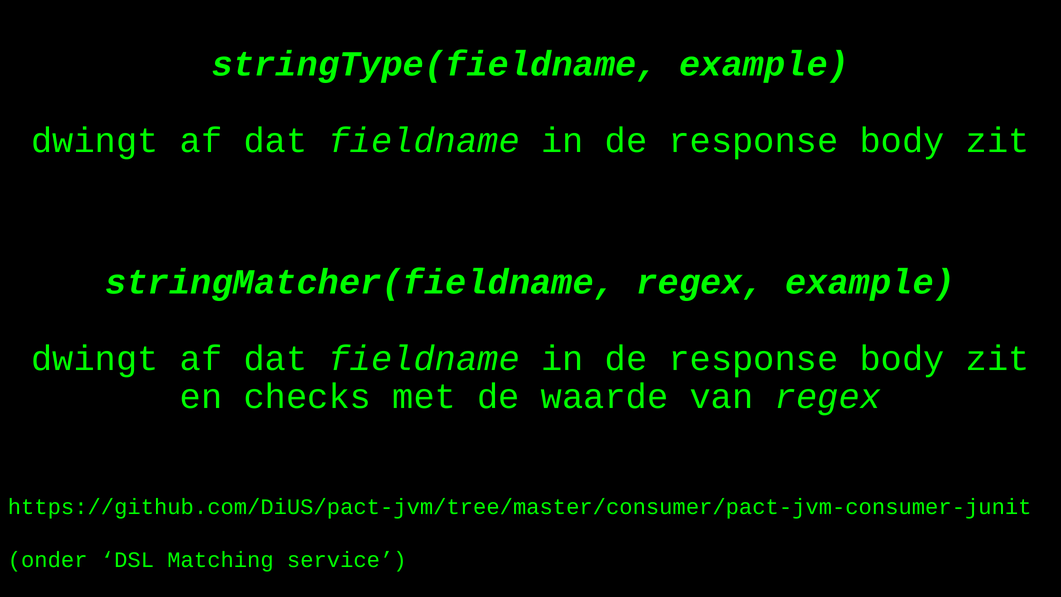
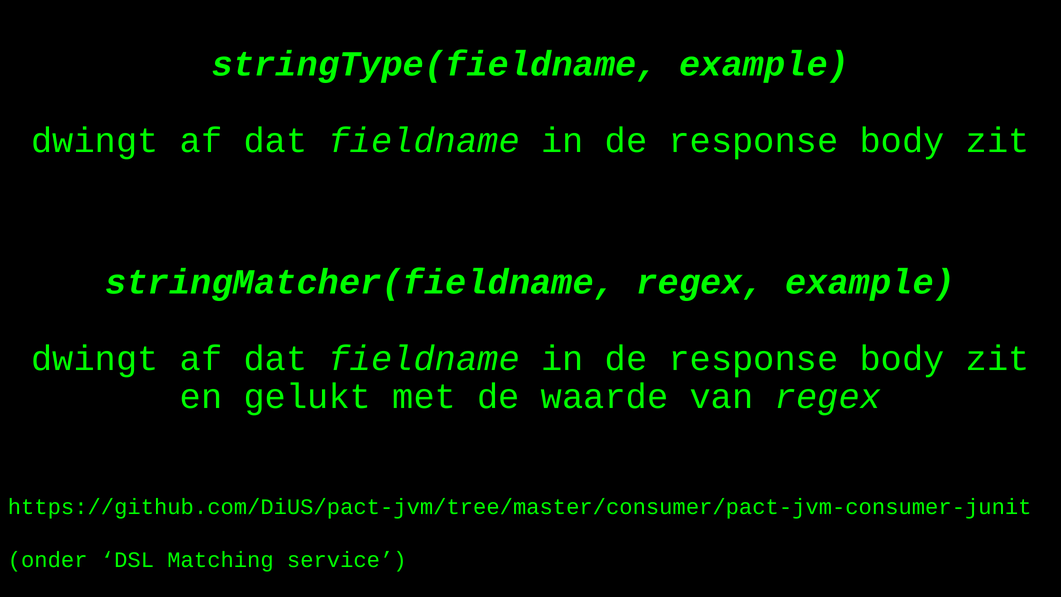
checks: checks -> gelukt
